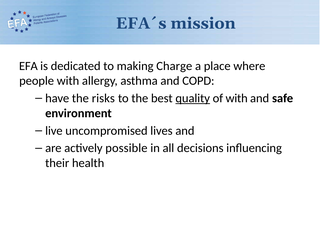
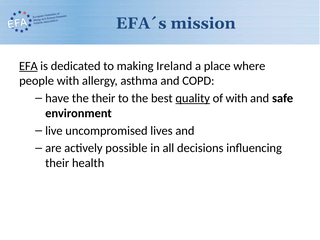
EFA underline: none -> present
Charge: Charge -> Ireland
the risks: risks -> their
